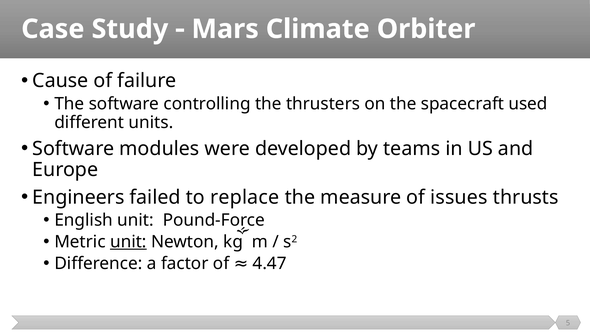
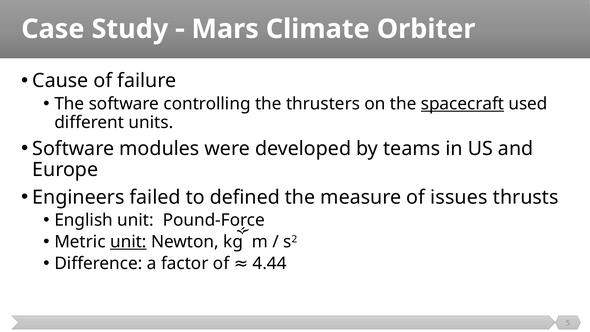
spacecraft underline: none -> present
replace: replace -> defined
4.47: 4.47 -> 4.44
